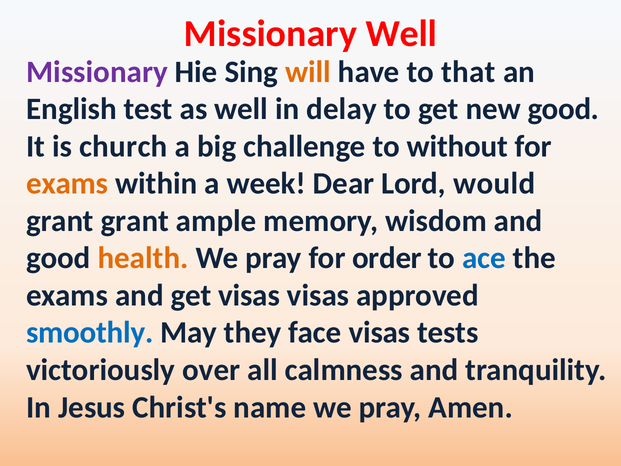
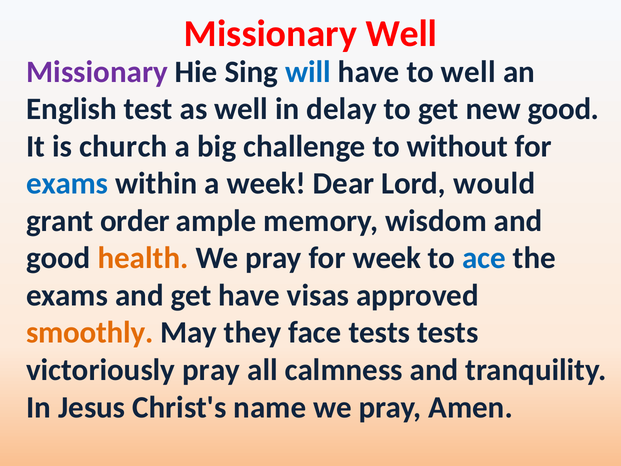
will colour: orange -> blue
to that: that -> well
exams at (67, 184) colour: orange -> blue
grant grant: grant -> order
for order: order -> week
get visas: visas -> have
smoothly colour: blue -> orange
face visas: visas -> tests
victoriously over: over -> pray
